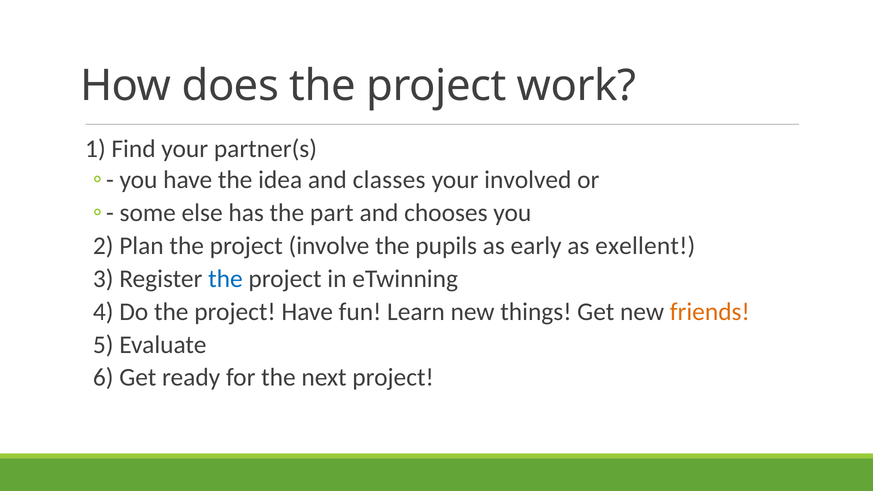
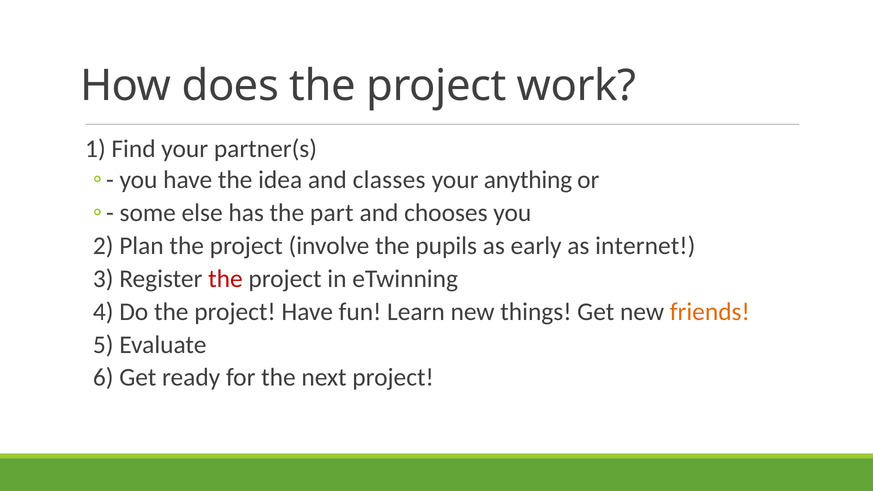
involved: involved -> anything
exellent: exellent -> internet
the at (225, 279) colour: blue -> red
